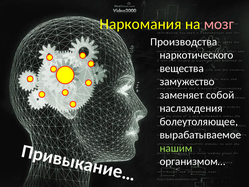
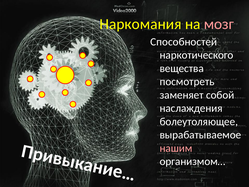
Производства: Производства -> Способностей
замужество: замужество -> посмотреть
нашим colour: light green -> pink
